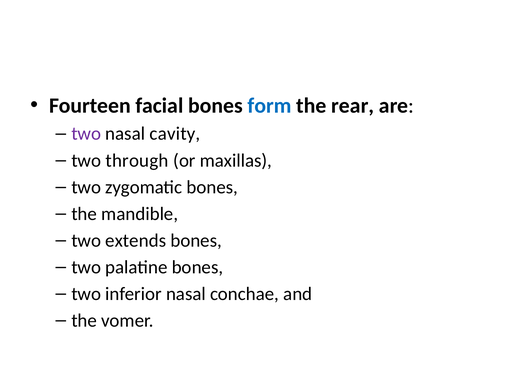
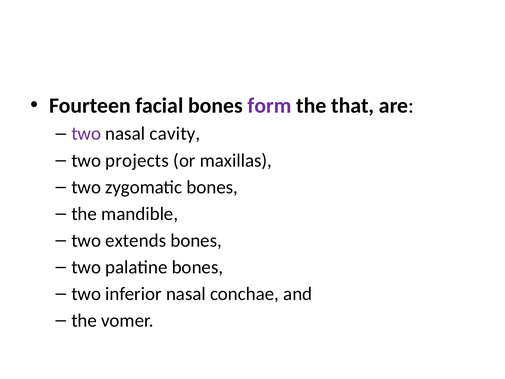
form colour: blue -> purple
rear: rear -> that
through: through -> projects
